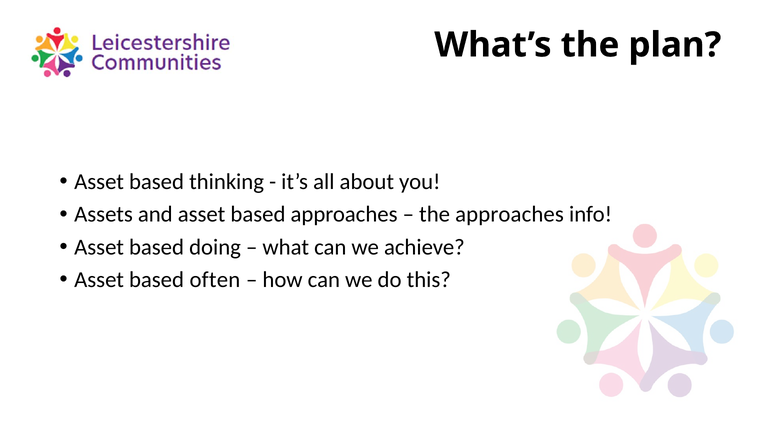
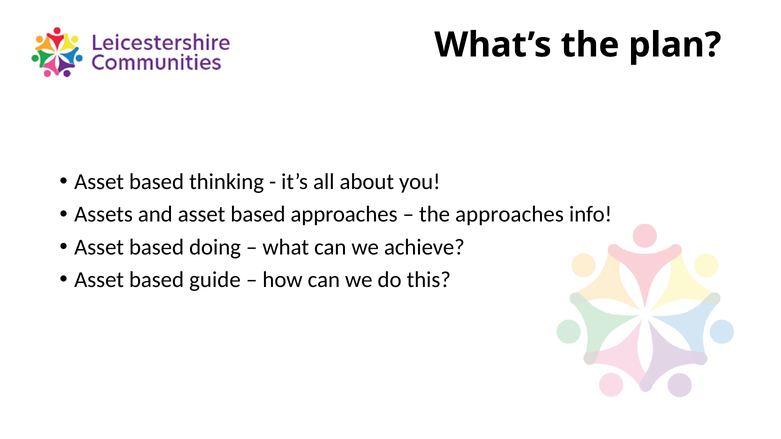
often: often -> guide
